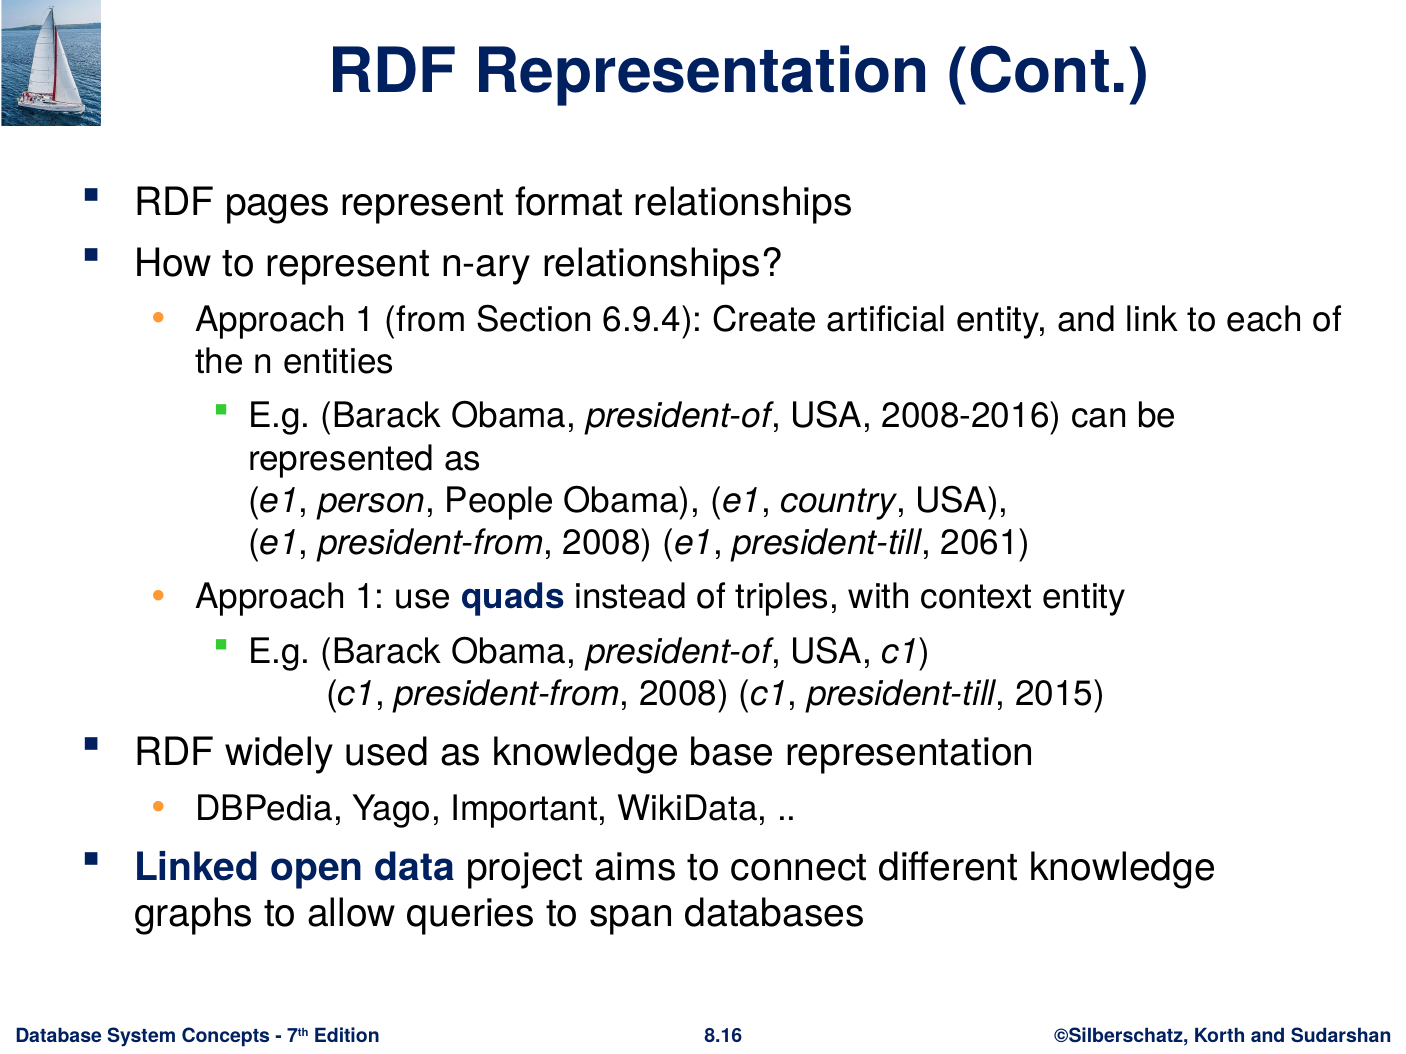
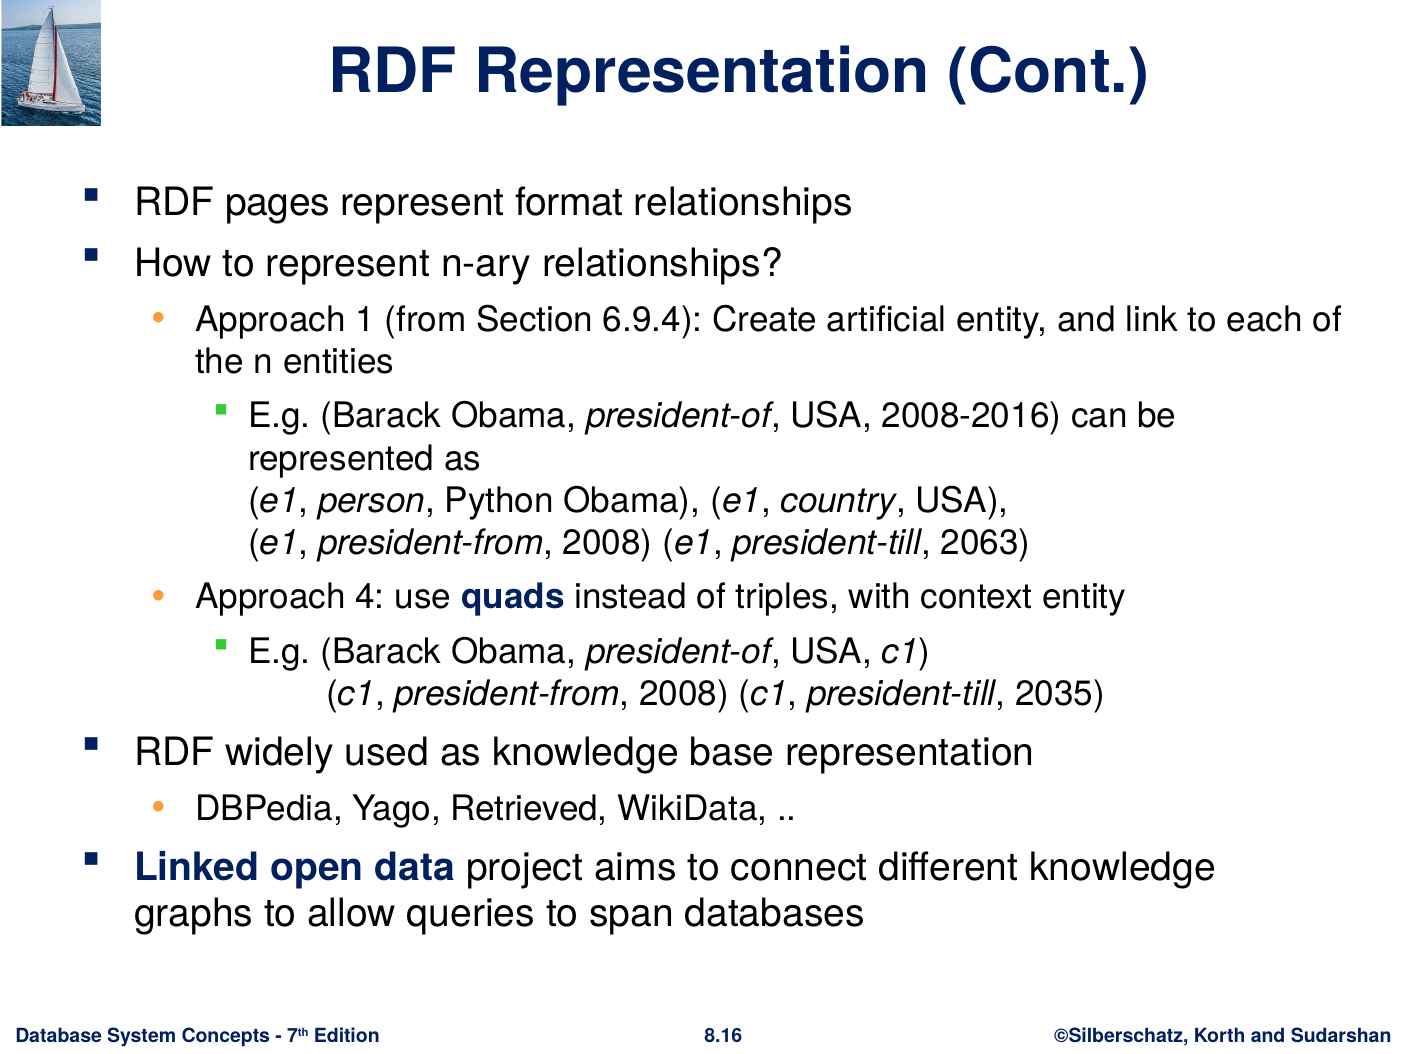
People: People -> Python
2061: 2061 -> 2063
1 at (370, 597): 1 -> 4
2015: 2015 -> 2035
Important: Important -> Retrieved
